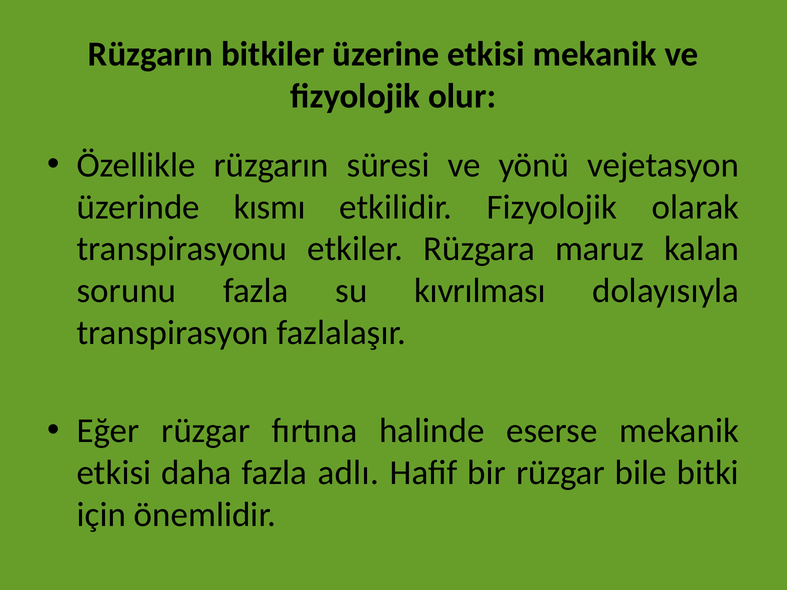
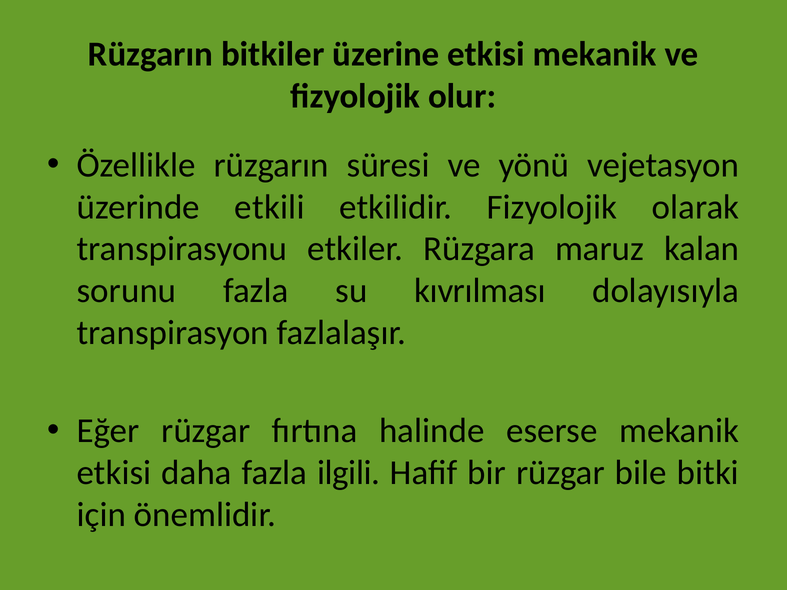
kısmı: kısmı -> etkili
adlı: adlı -> ilgili
